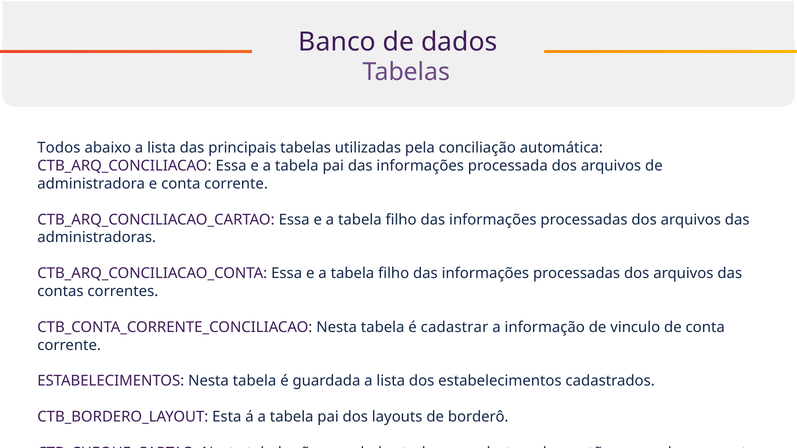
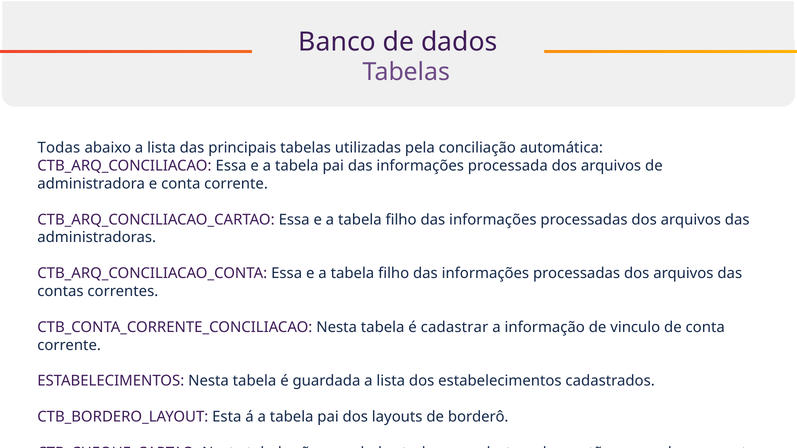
Todos at (59, 148): Todos -> Todas
